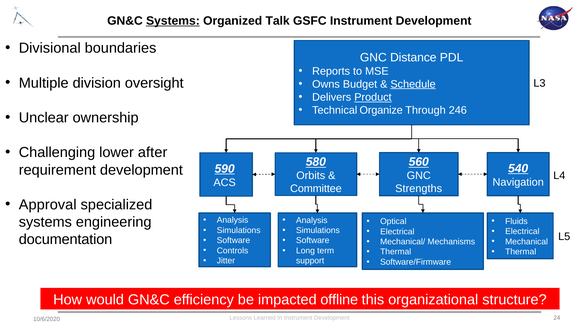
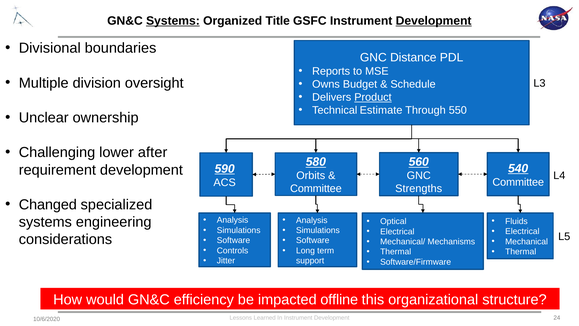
Talk: Talk -> Title
Development at (434, 21) underline: none -> present
Schedule underline: present -> none
Organize: Organize -> Estimate
246: 246 -> 550
Navigation at (518, 182): Navigation -> Committee
Approval: Approval -> Changed
documentation: documentation -> considerations
